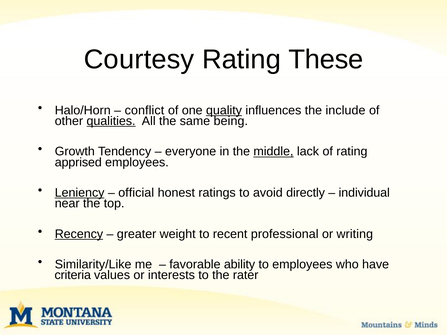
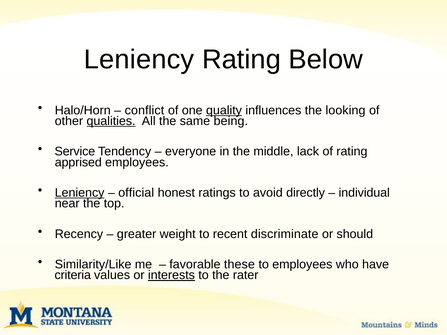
Courtesy at (139, 60): Courtesy -> Leniency
These: These -> Below
include: include -> looking
Growth: Growth -> Service
middle underline: present -> none
Recency underline: present -> none
professional: professional -> discriminate
writing: writing -> should
ability: ability -> these
interests underline: none -> present
